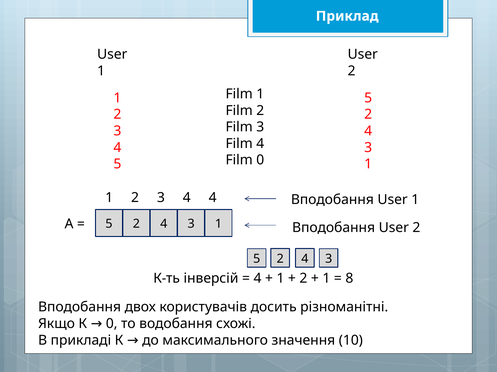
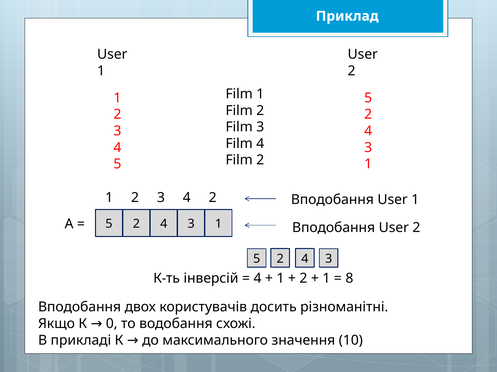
0 at (260, 160): 0 -> 2
4 4: 4 -> 2
